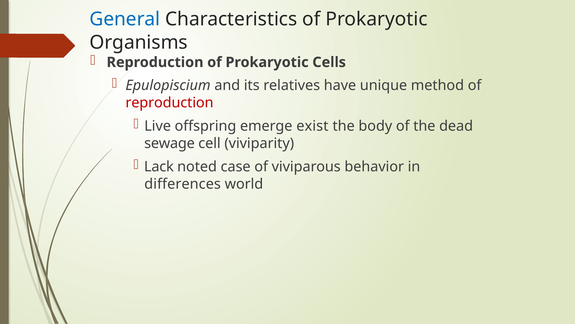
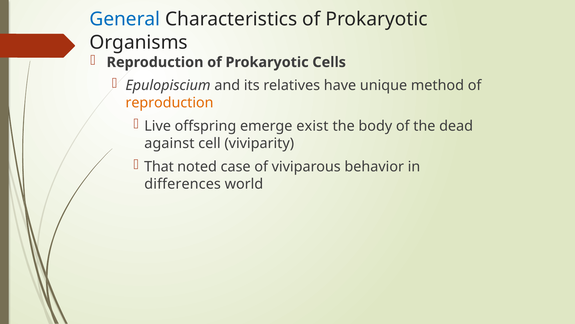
reproduction at (169, 103) colour: red -> orange
sewage: sewage -> against
Lack: Lack -> That
